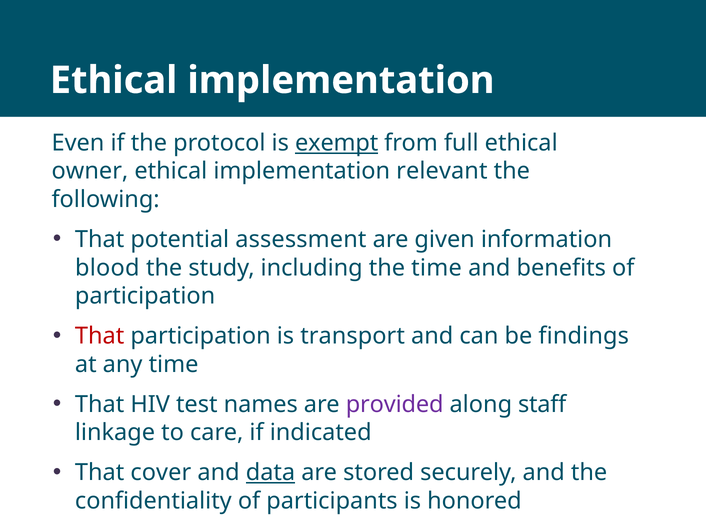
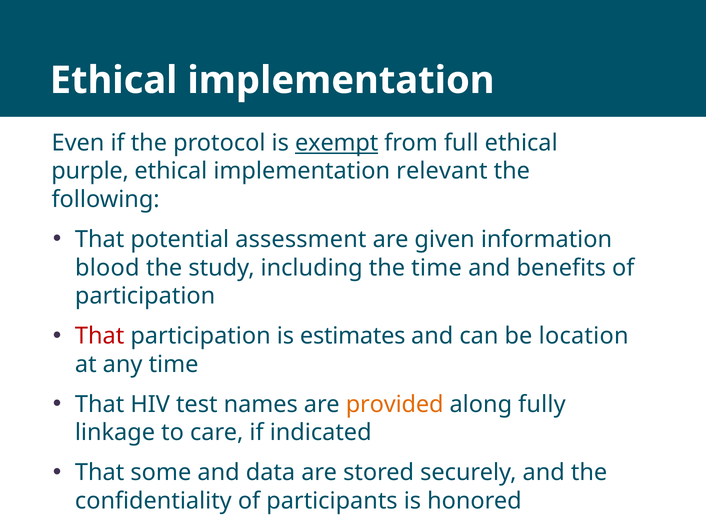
owner: owner -> purple
transport: transport -> estimates
findings: findings -> location
provided colour: purple -> orange
staff: staff -> fully
cover: cover -> some
data underline: present -> none
